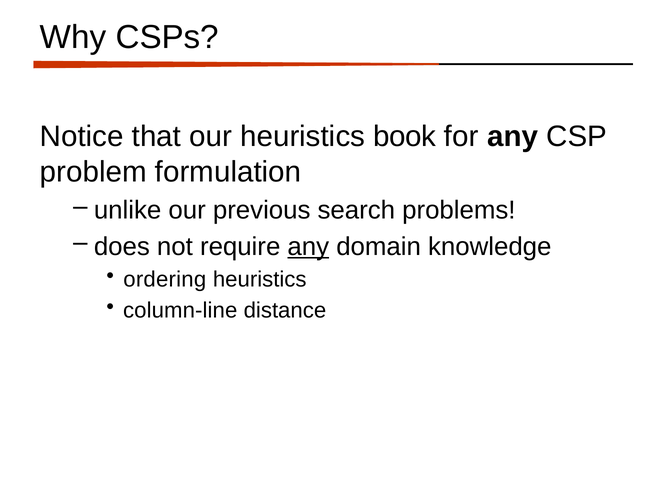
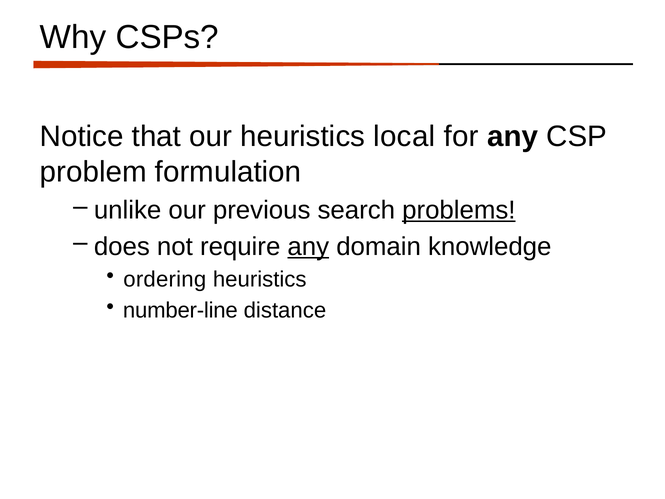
book: book -> local
problems underline: none -> present
column-line: column-line -> number-line
